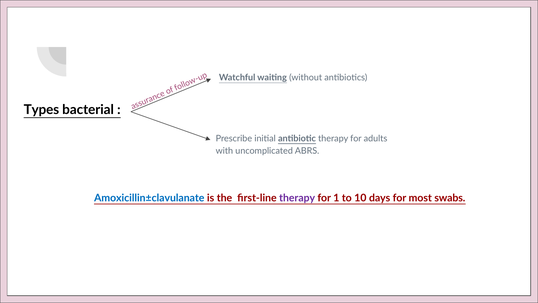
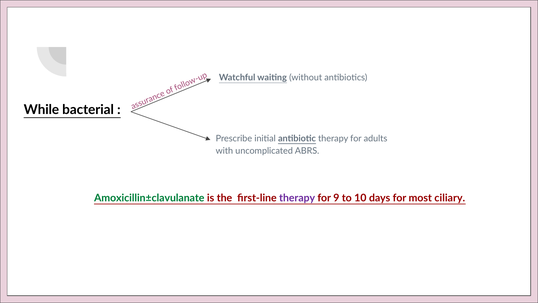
Types: Types -> While
Amoxicillin±clavulanate colour: blue -> green
1: 1 -> 9
swabs: swabs -> ciliary
